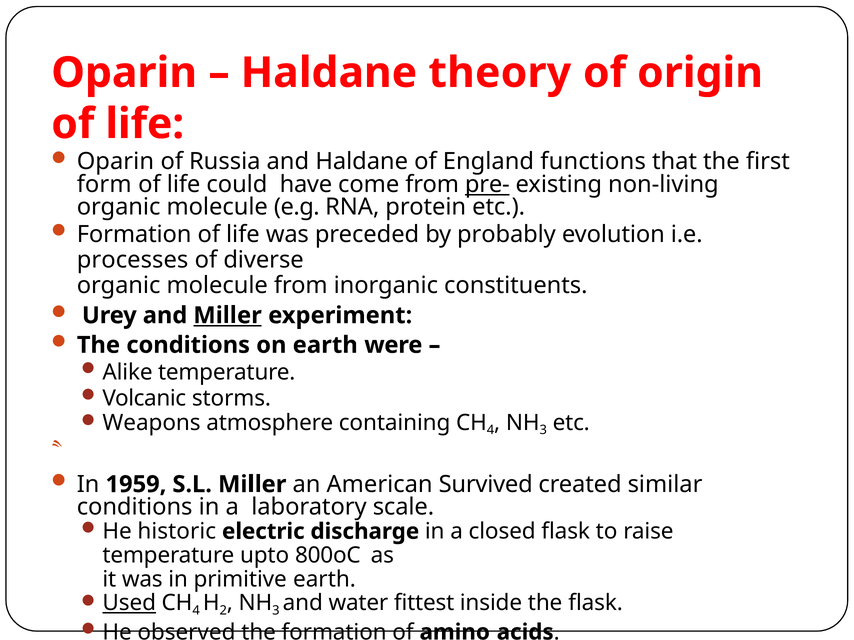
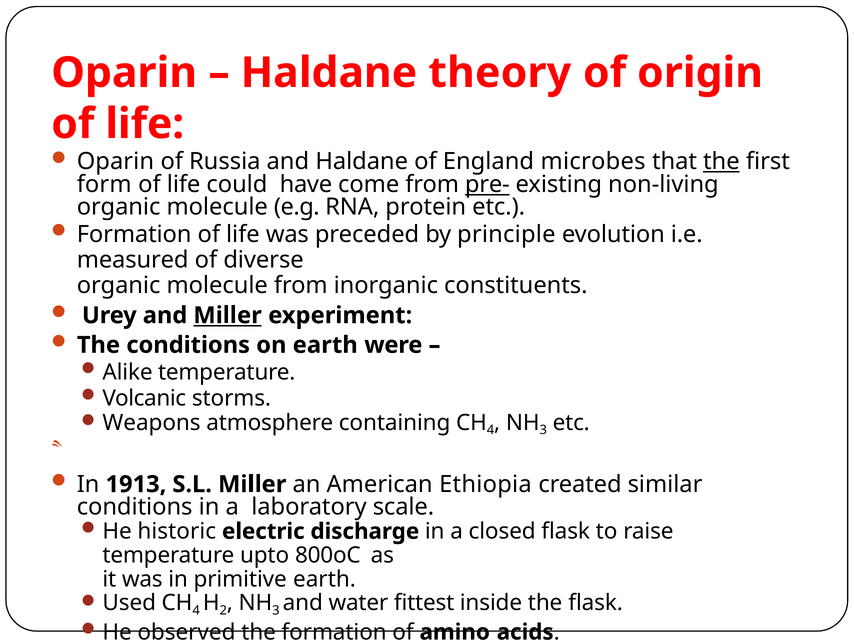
functions: functions -> microbes
the at (721, 162) underline: none -> present
probably: probably -> principle
processes: processes -> measured
1959: 1959 -> 1913
Survived: Survived -> Ethiopia
Used underline: present -> none
